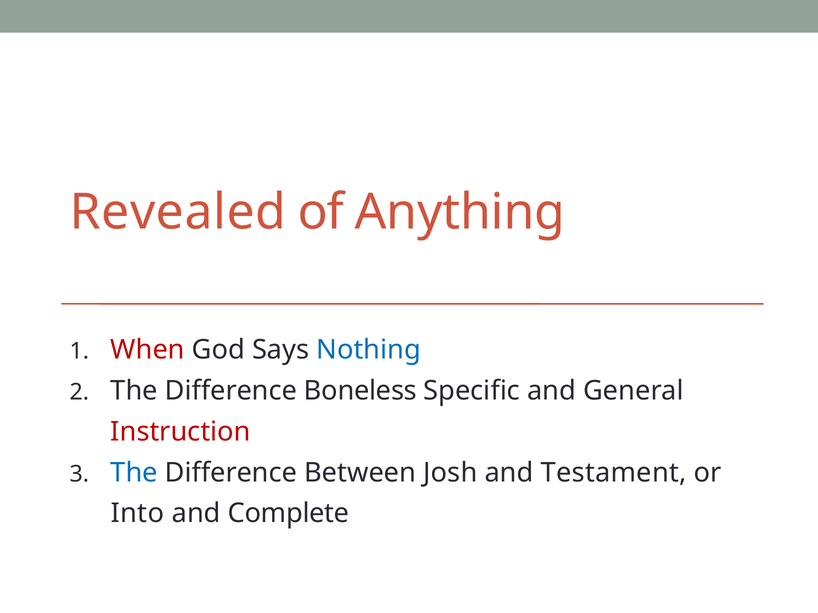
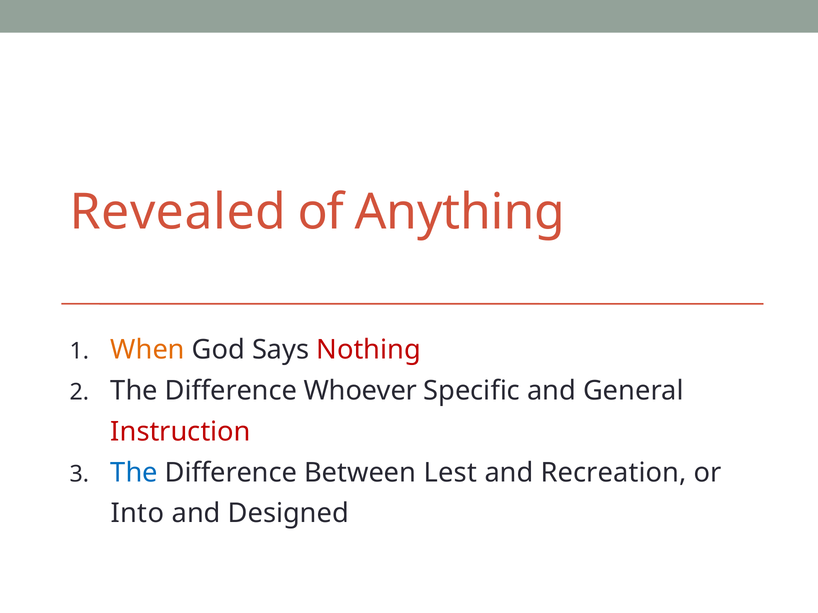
When colour: red -> orange
Nothing colour: blue -> red
Boneless: Boneless -> Whoever
Josh: Josh -> Lest
Testament: Testament -> Recreation
Complete: Complete -> Designed
